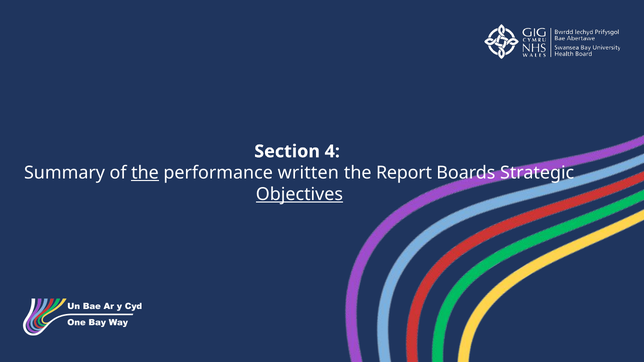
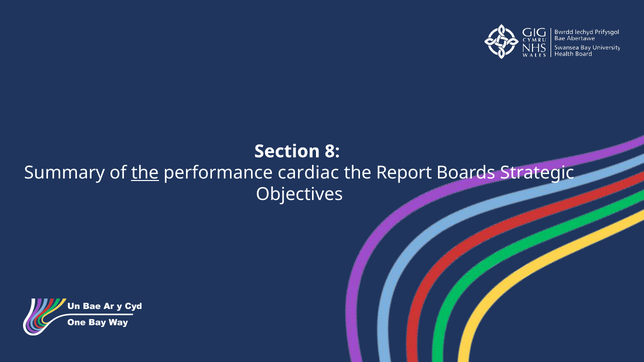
4: 4 -> 8
written: written -> cardiac
Objectives underline: present -> none
